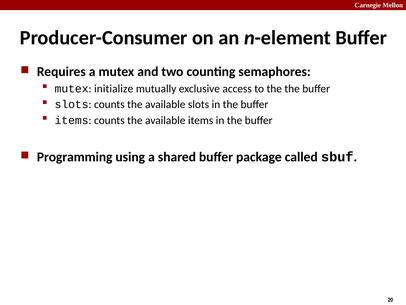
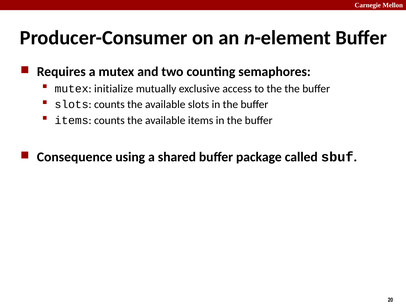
Programming: Programming -> Consequence
